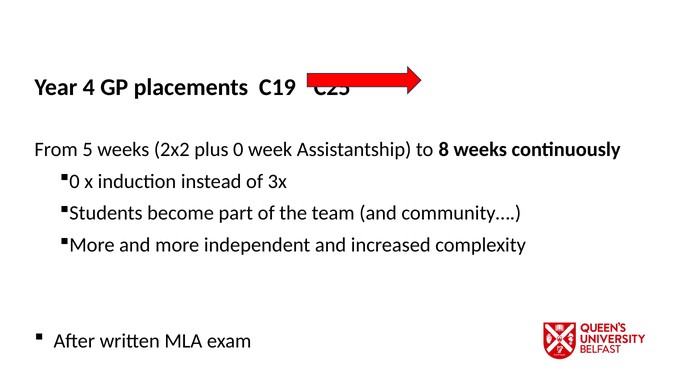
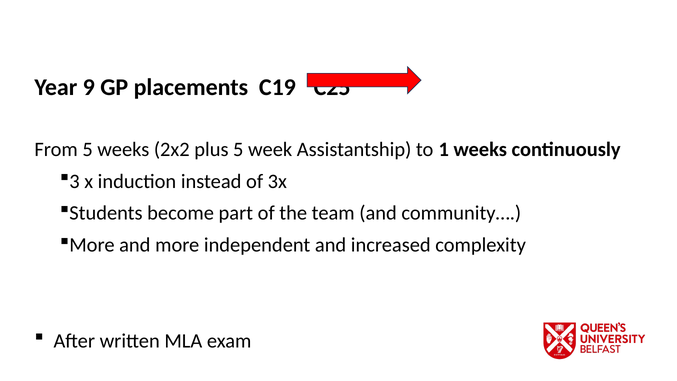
4: 4 -> 9
plus 0: 0 -> 5
8: 8 -> 1
0 at (74, 181): 0 -> 3
